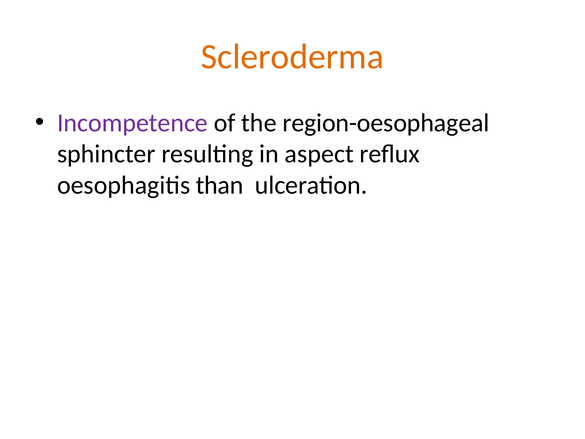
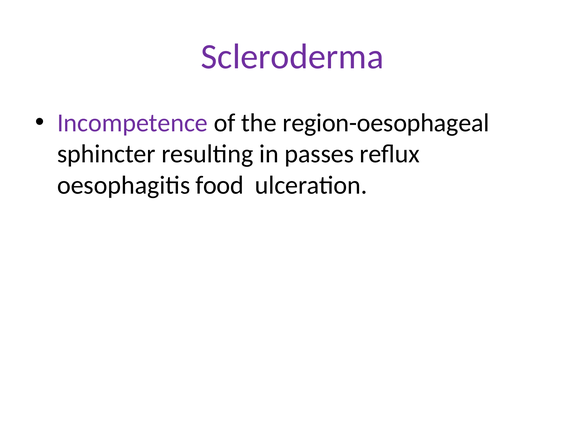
Scleroderma colour: orange -> purple
aspect: aspect -> passes
than: than -> food
